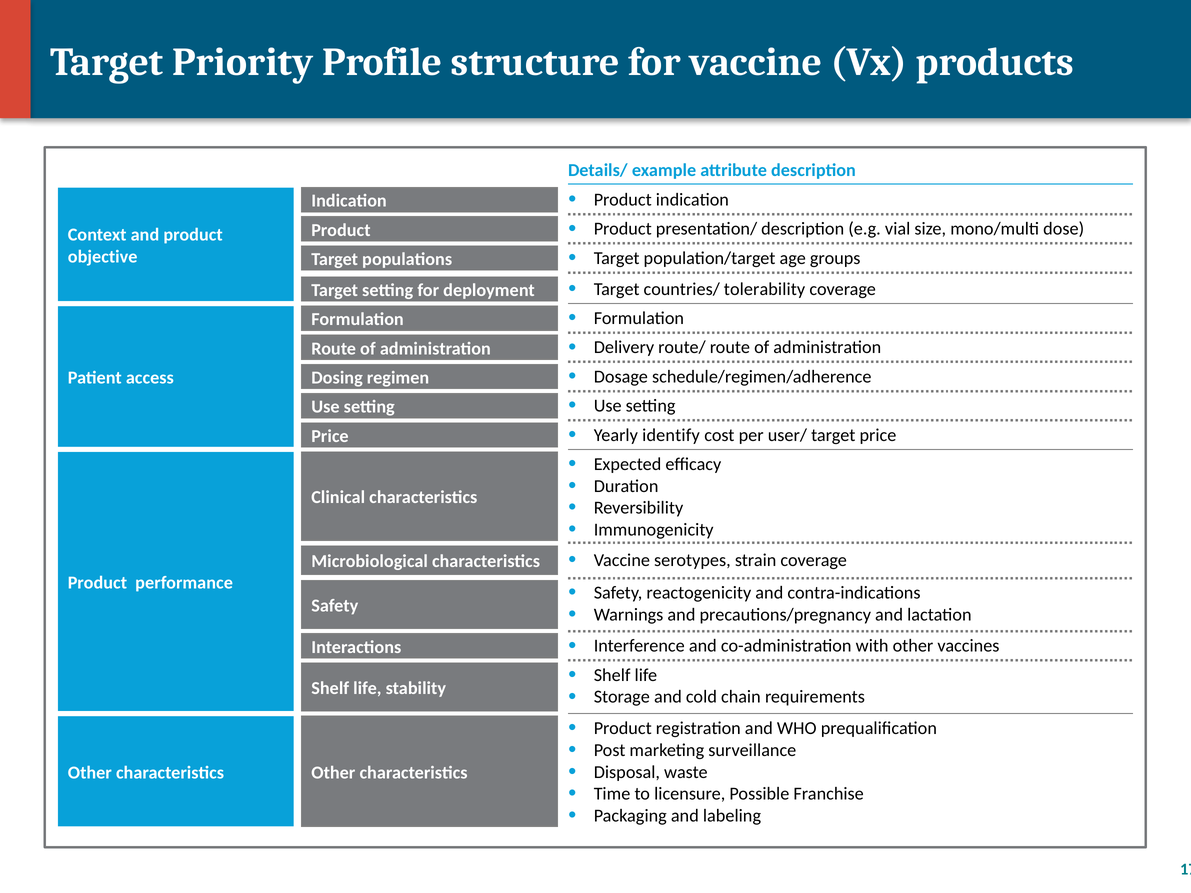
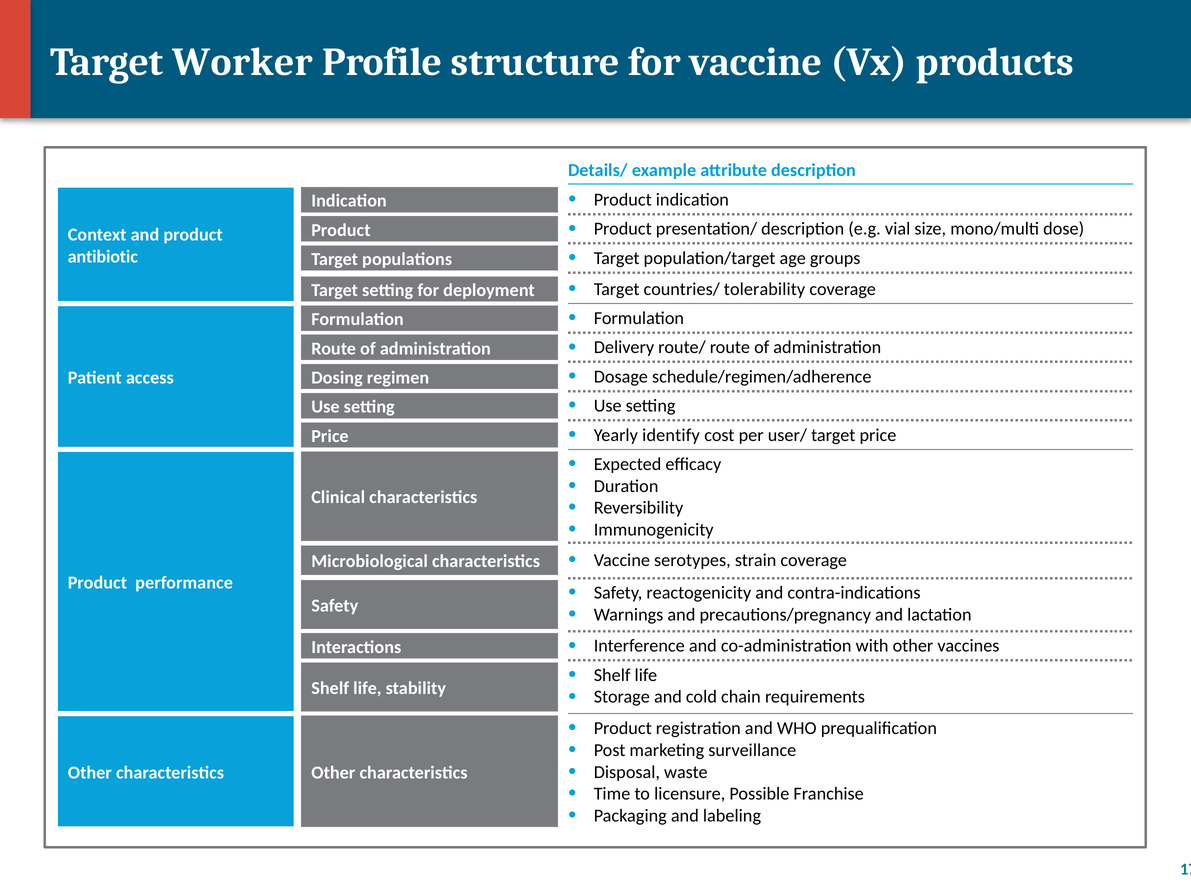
Priority: Priority -> Worker
objective: objective -> antibiotic
